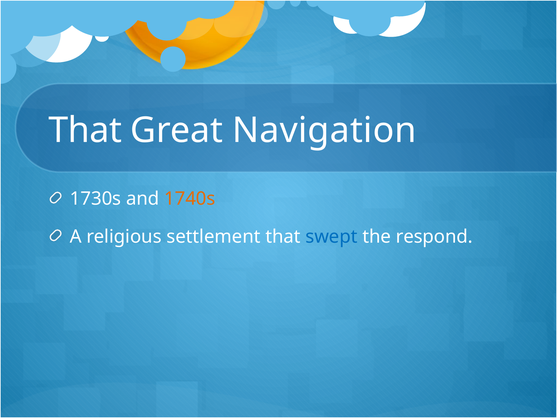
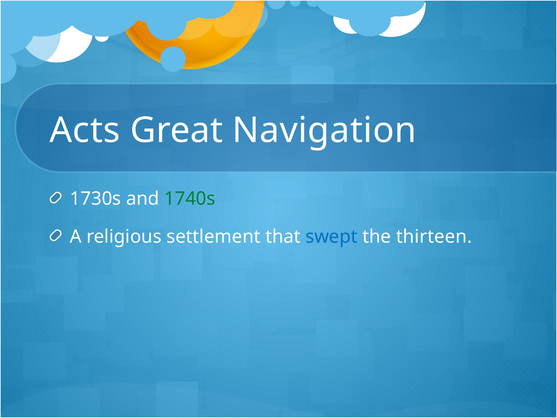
That at (85, 130): That -> Acts
1740s colour: orange -> green
respond: respond -> thirteen
